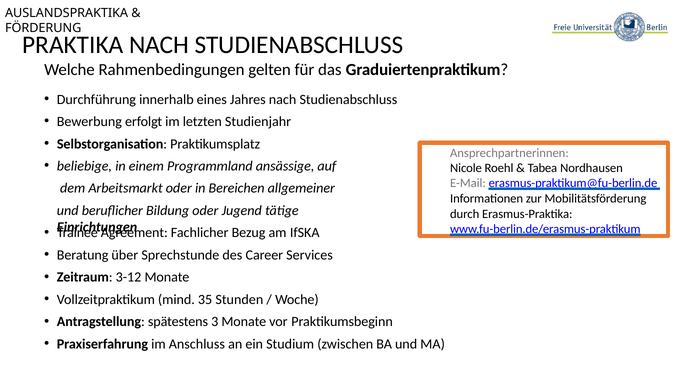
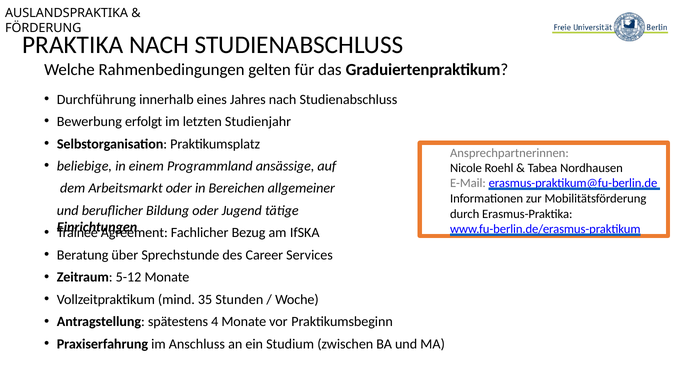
3-12: 3-12 -> 5-12
3: 3 -> 4
